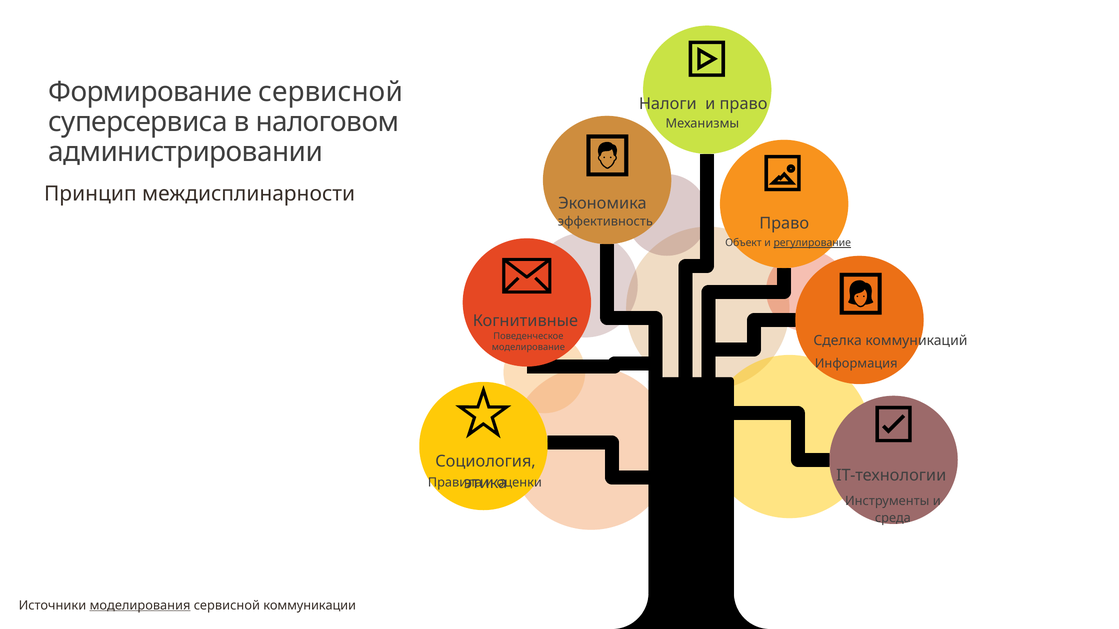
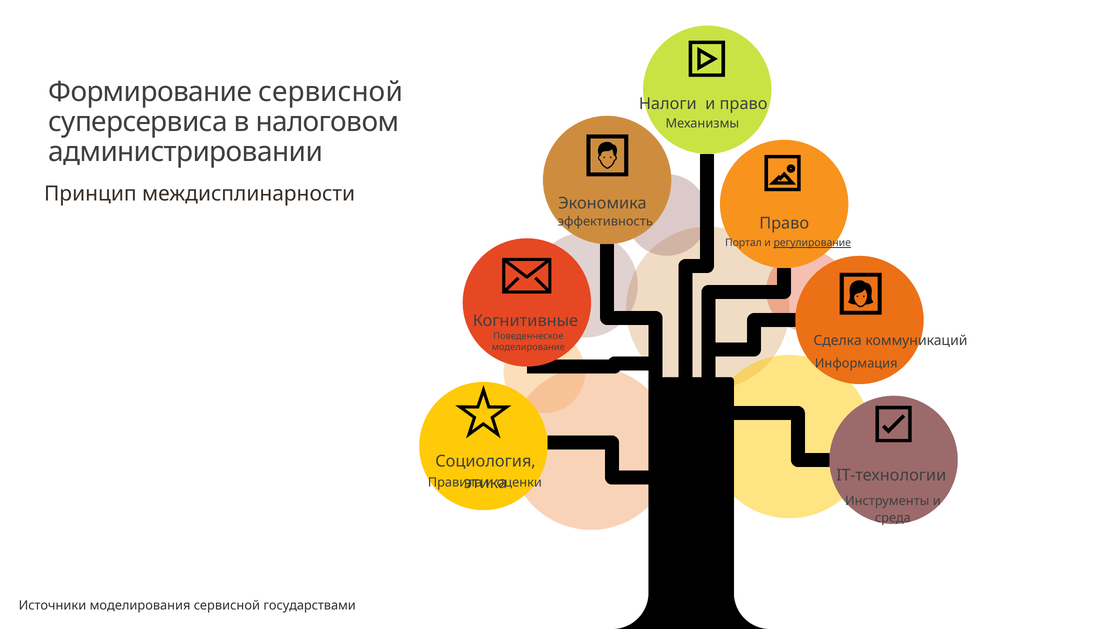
Объект: Объект -> Портал
моделирования underline: present -> none
коммуникации: коммуникации -> государствами
